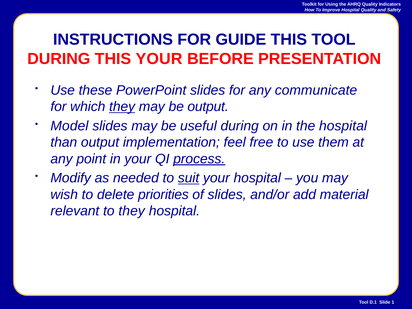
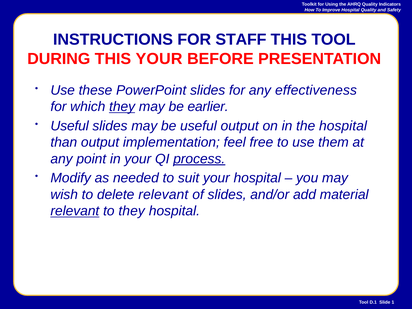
GUIDE: GUIDE -> STAFF
communicate: communicate -> effectiveness
be output: output -> earlier
Model at (69, 126): Model -> Useful
useful during: during -> output
suit underline: present -> none
delete priorities: priorities -> relevant
relevant at (75, 211) underline: none -> present
